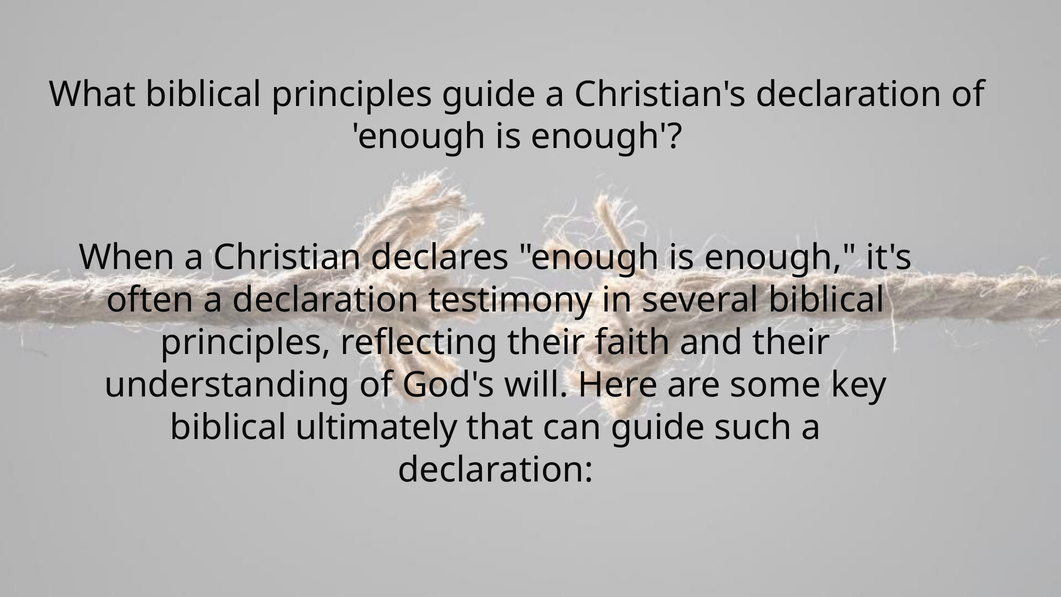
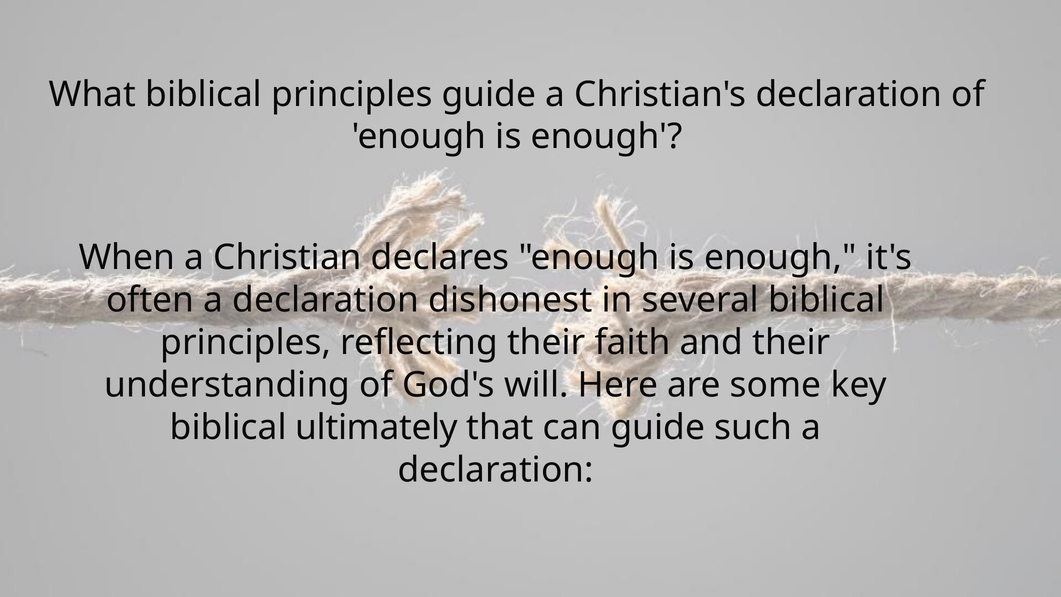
testimony: testimony -> dishonest
